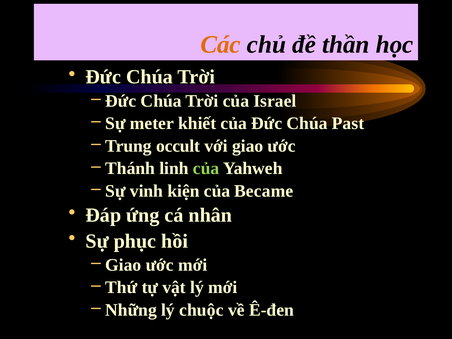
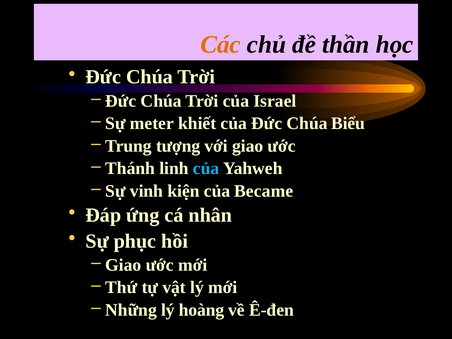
Past: Past -> Biểu
occult: occult -> tượng
của at (206, 168) colour: light green -> light blue
chuộc: chuộc -> hoàng
